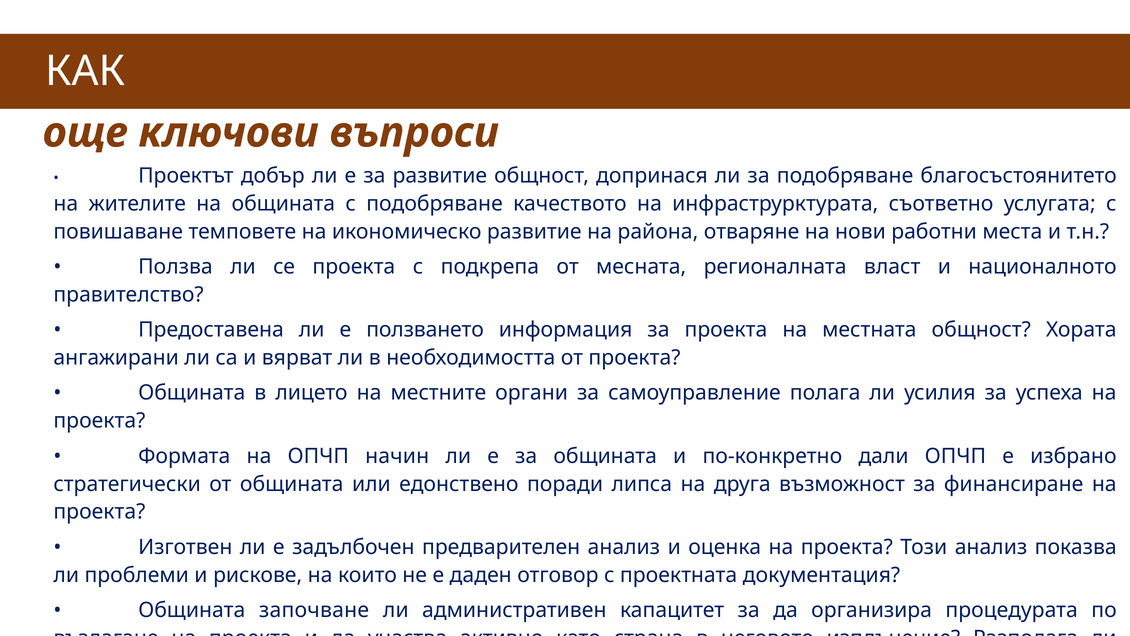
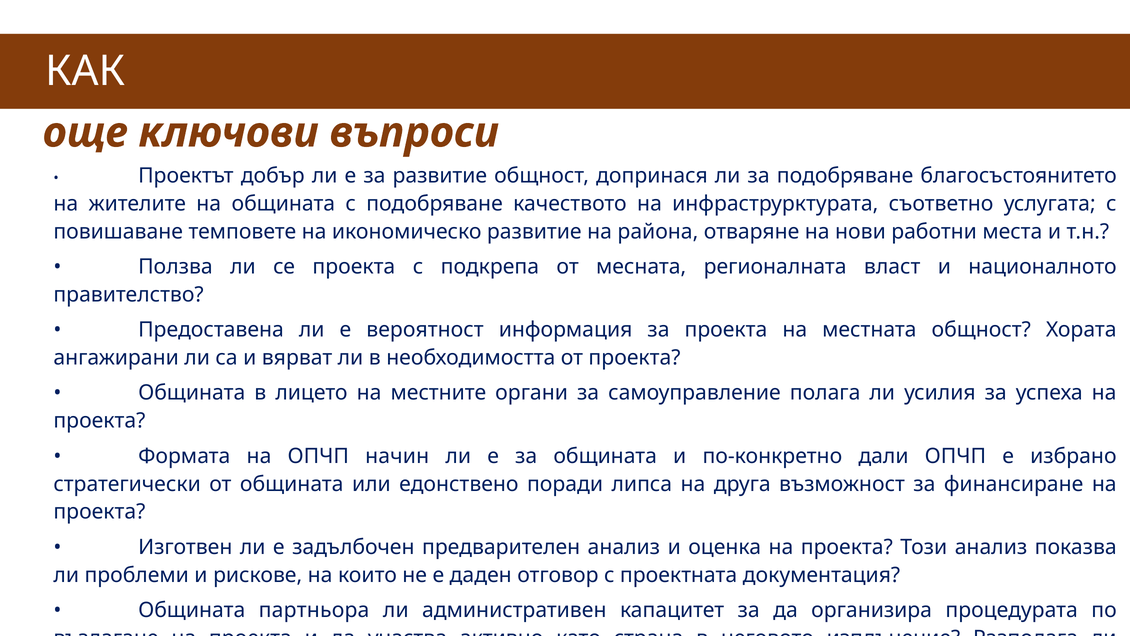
ползването: ползването -> вероятност
започване: започване -> партньора
